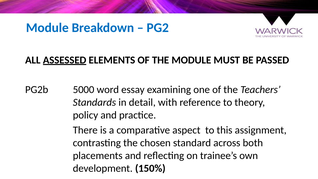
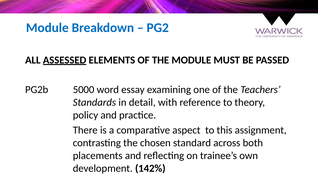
150%: 150% -> 142%
